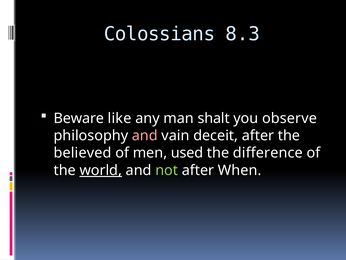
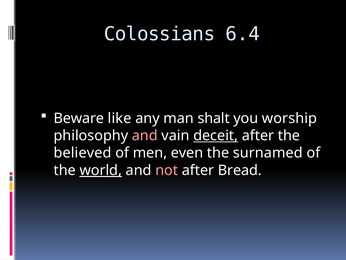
8.3: 8.3 -> 6.4
observe: observe -> worship
deceit underline: none -> present
used: used -> even
difference: difference -> surnamed
not colour: light green -> pink
When: When -> Bread
